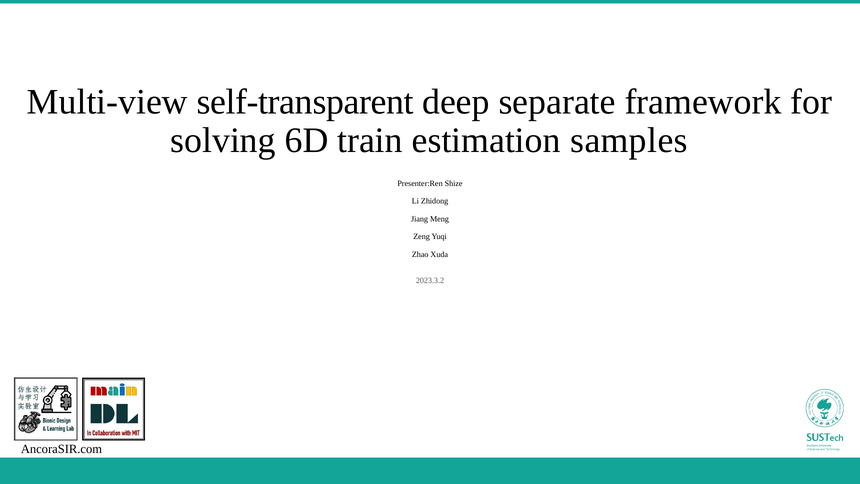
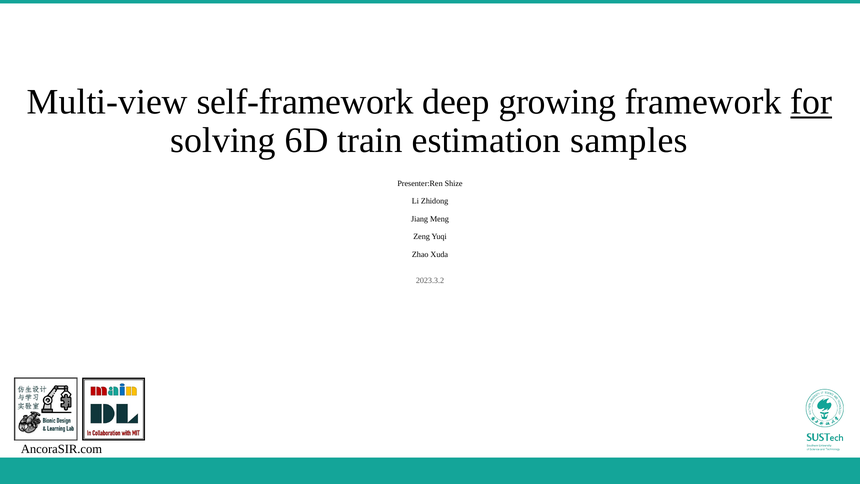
self-transparent: self-transparent -> self-framework
separate: separate -> growing
for underline: none -> present
